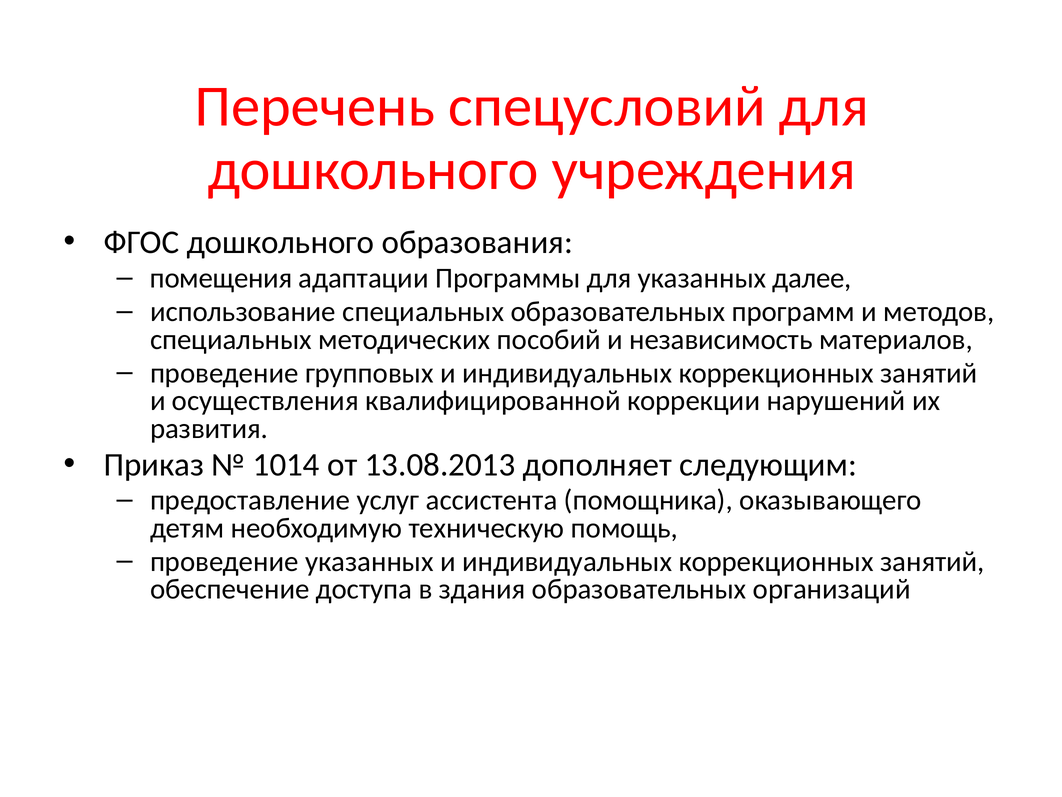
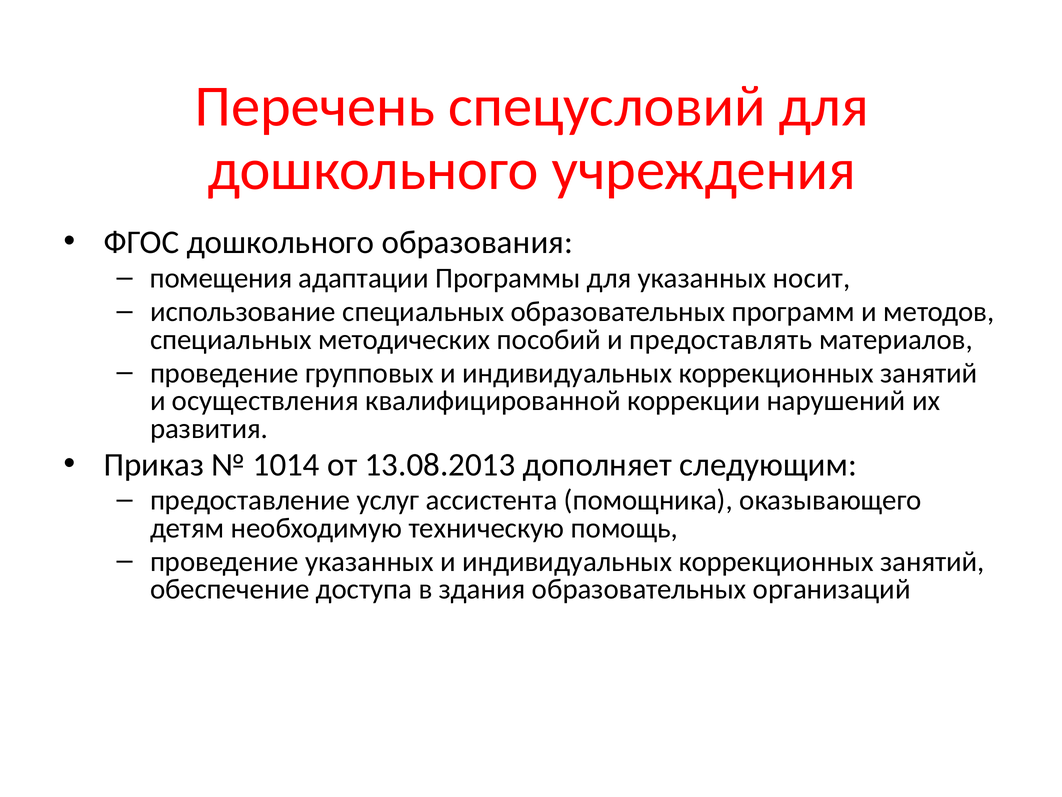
далее: далее -> носит
независимость: независимость -> предоставлять
